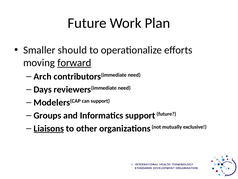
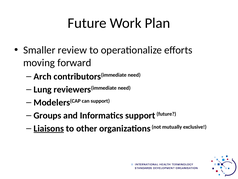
should: should -> review
forward underline: present -> none
Days: Days -> Lung
